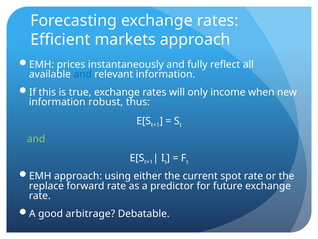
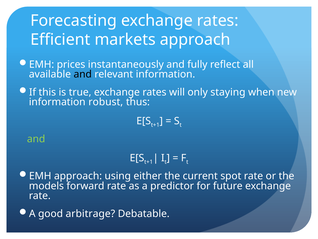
and at (83, 74) colour: blue -> black
income: income -> staying
replace: replace -> models
